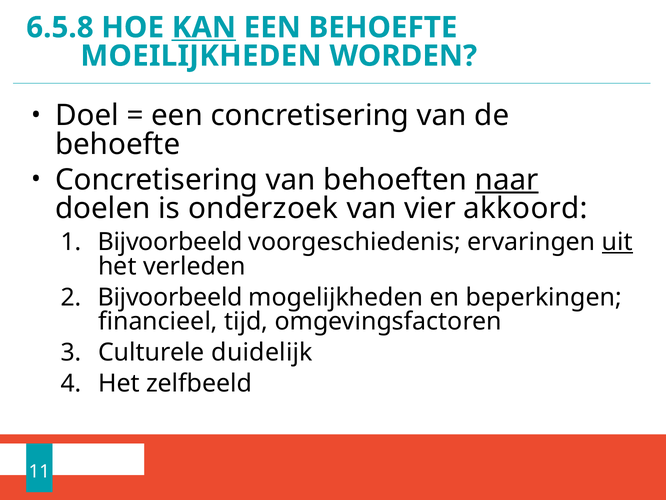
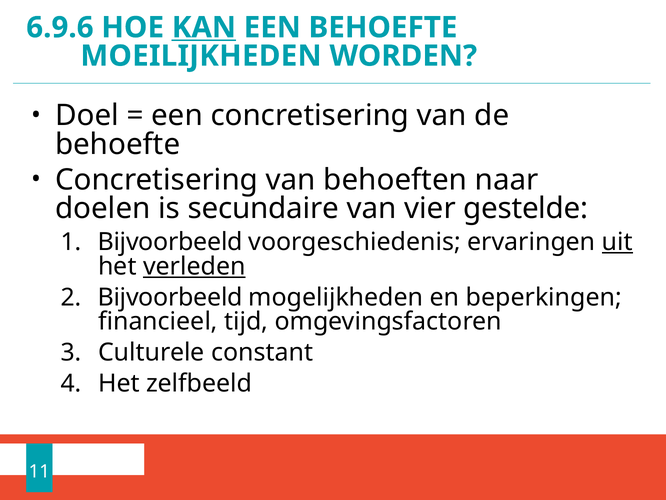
6.5.8: 6.5.8 -> 6.9.6
naar underline: present -> none
onderzoek: onderzoek -> secundaire
akkoord: akkoord -> gestelde
verleden underline: none -> present
duidelijk: duidelijk -> constant
